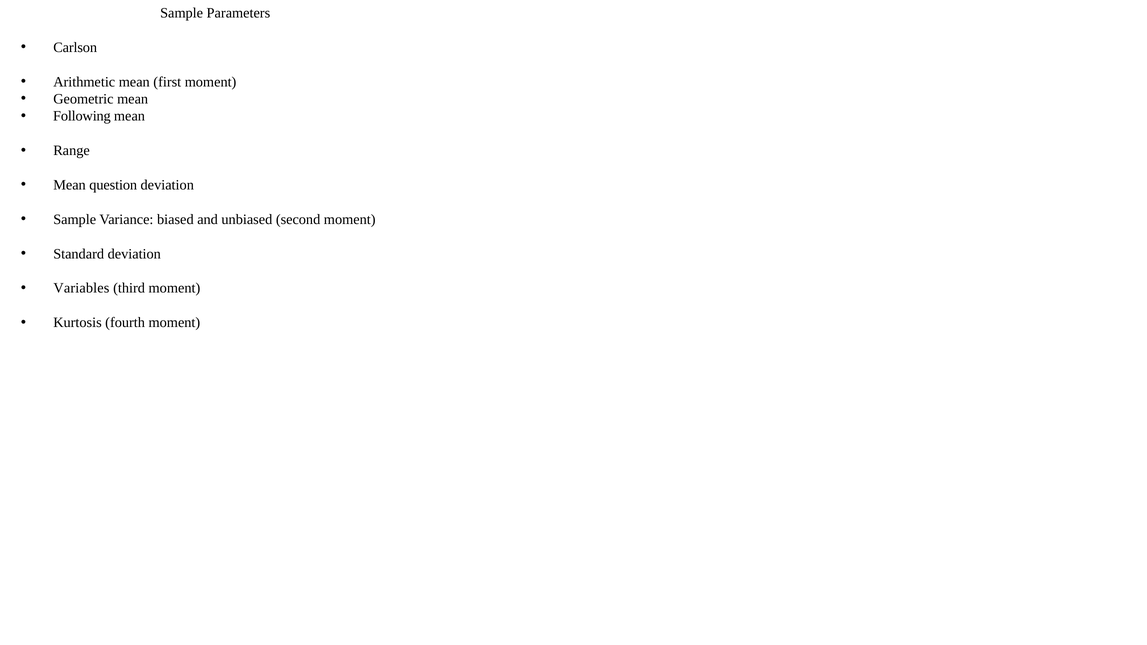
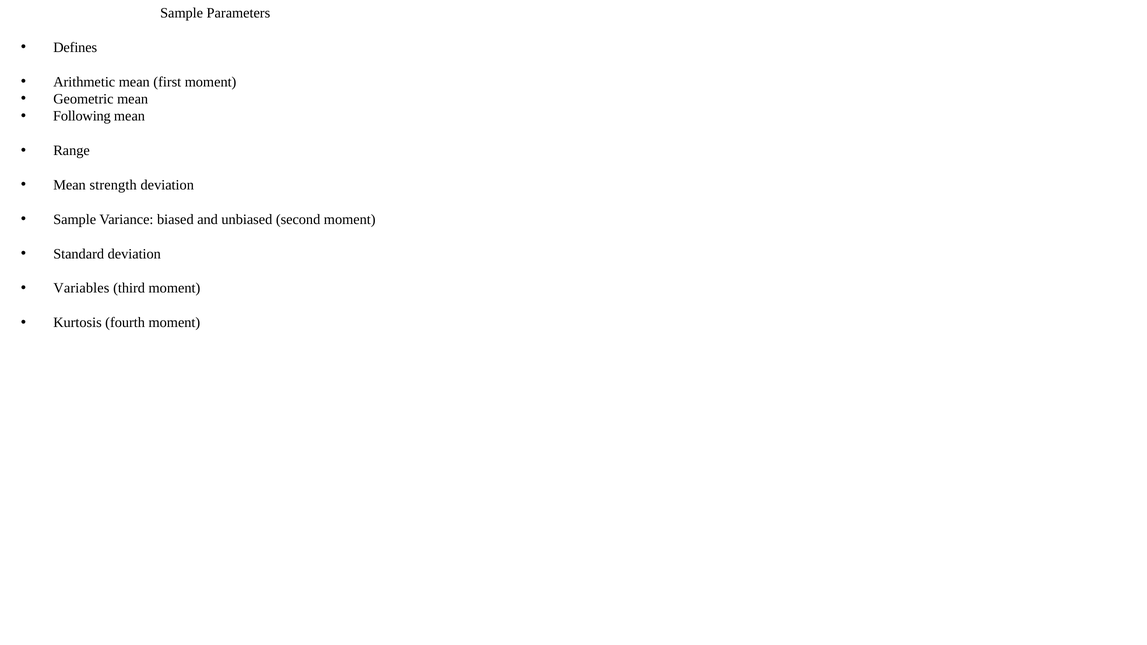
Carlson: Carlson -> Defines
question: question -> strength
